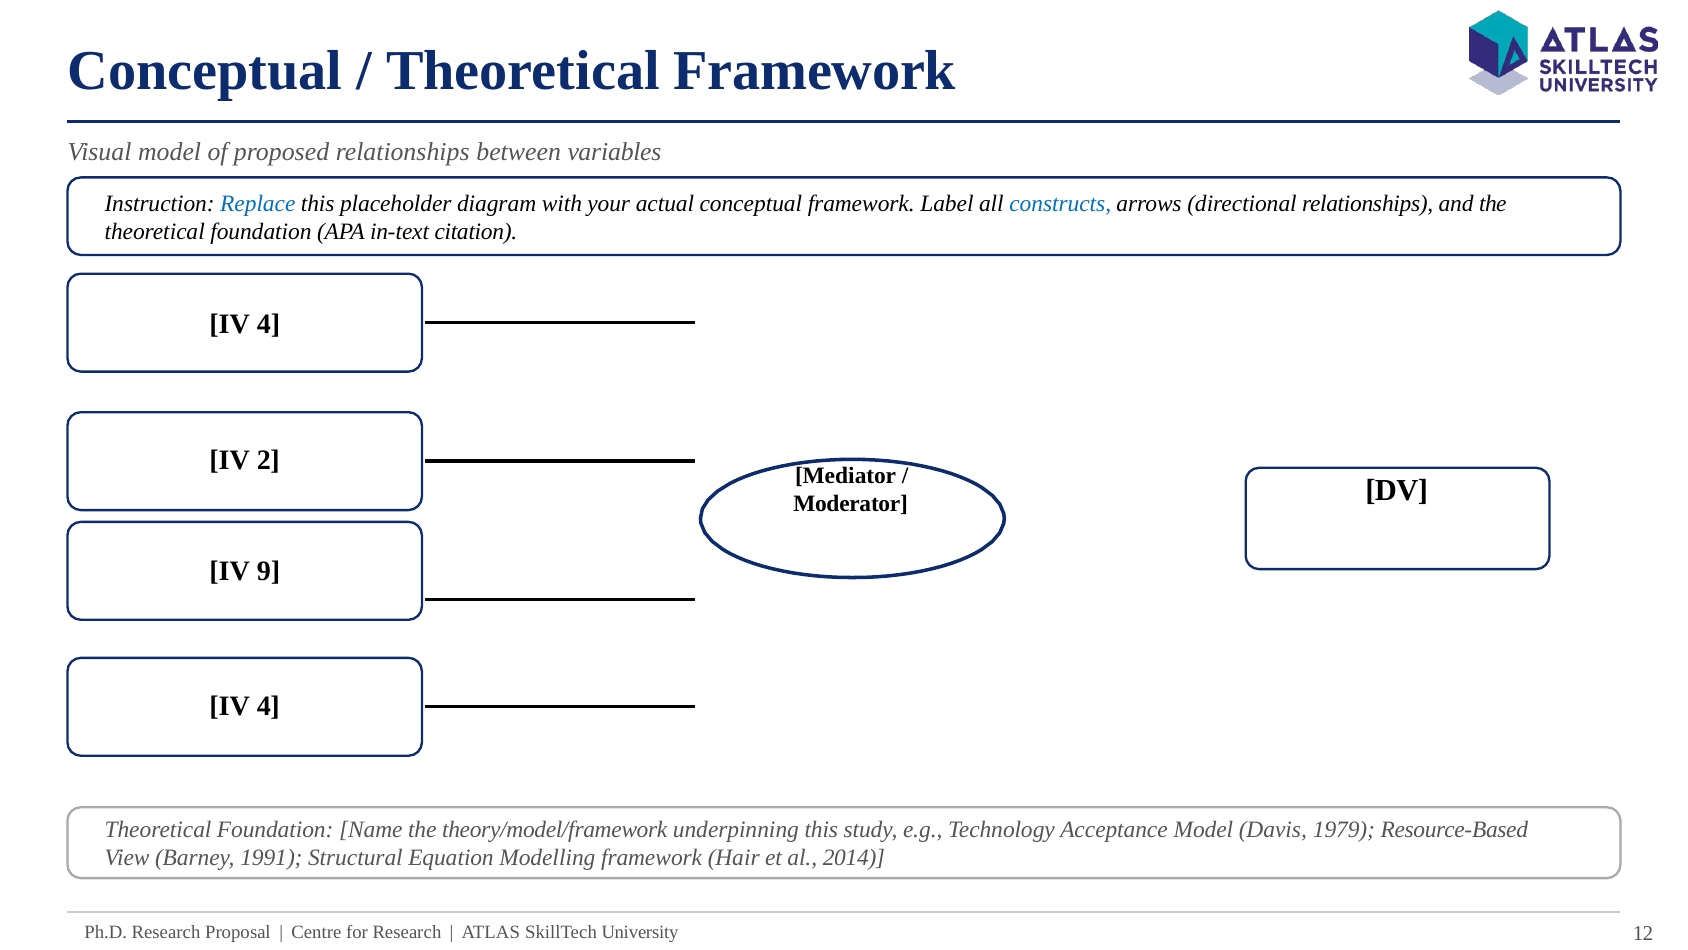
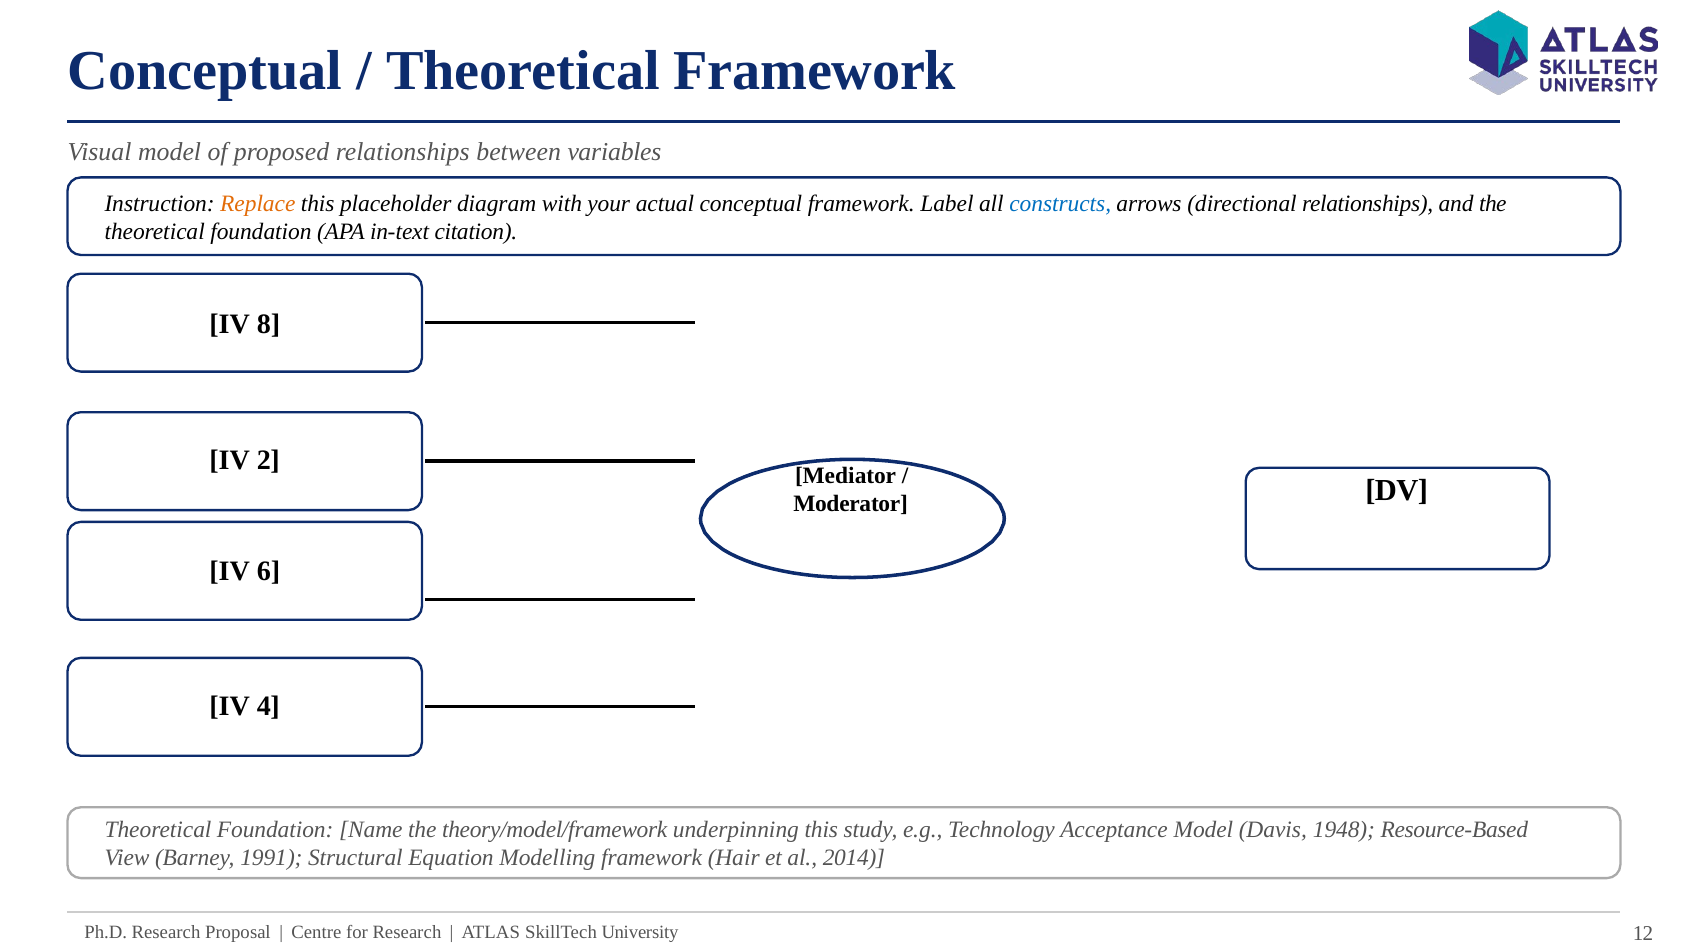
Replace colour: blue -> orange
4 at (269, 324): 4 -> 8
9: 9 -> 6
1979: 1979 -> 1948
